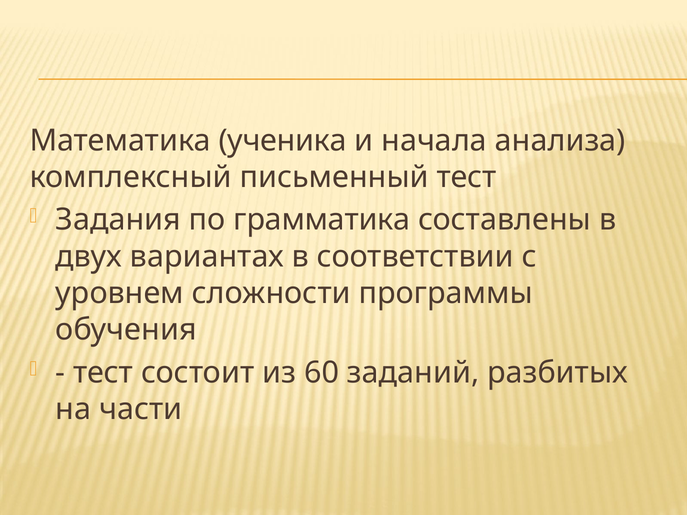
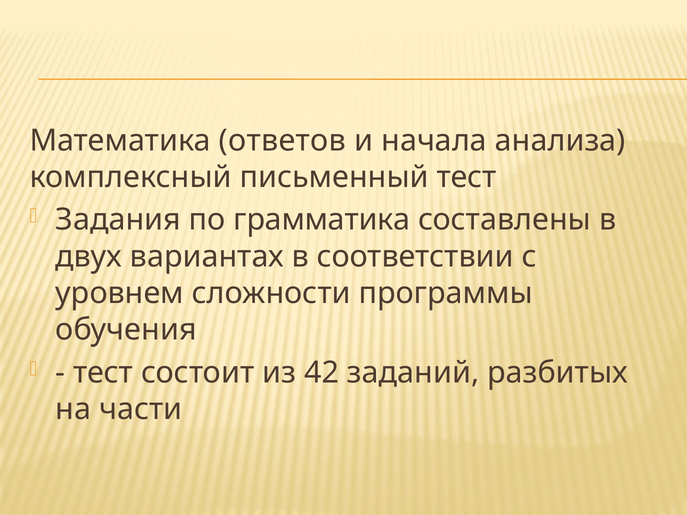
ученика: ученика -> ответов
60: 60 -> 42
